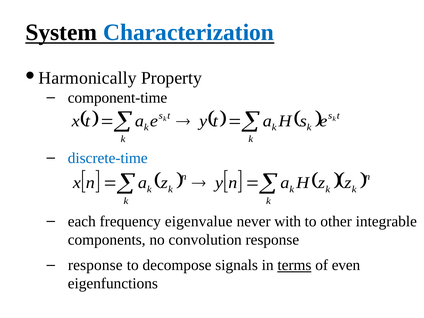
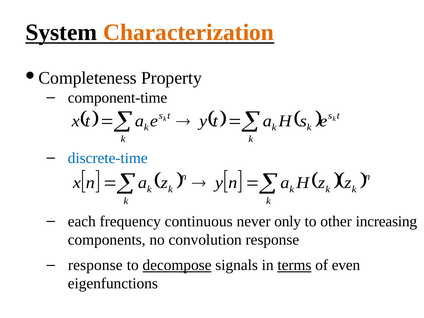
Characterization colour: blue -> orange
Harmonically: Harmonically -> Completeness
eigenvalue: eigenvalue -> continuous
with: with -> only
integrable: integrable -> increasing
decompose underline: none -> present
